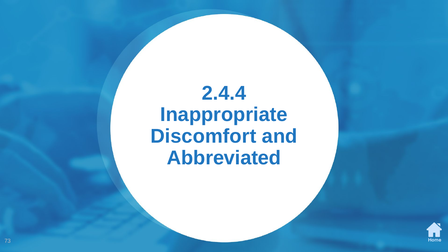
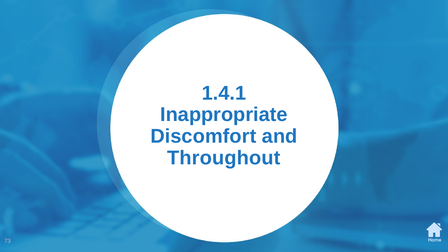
2.4.4: 2.4.4 -> 1.4.1
Abbreviated: Abbreviated -> Throughout
